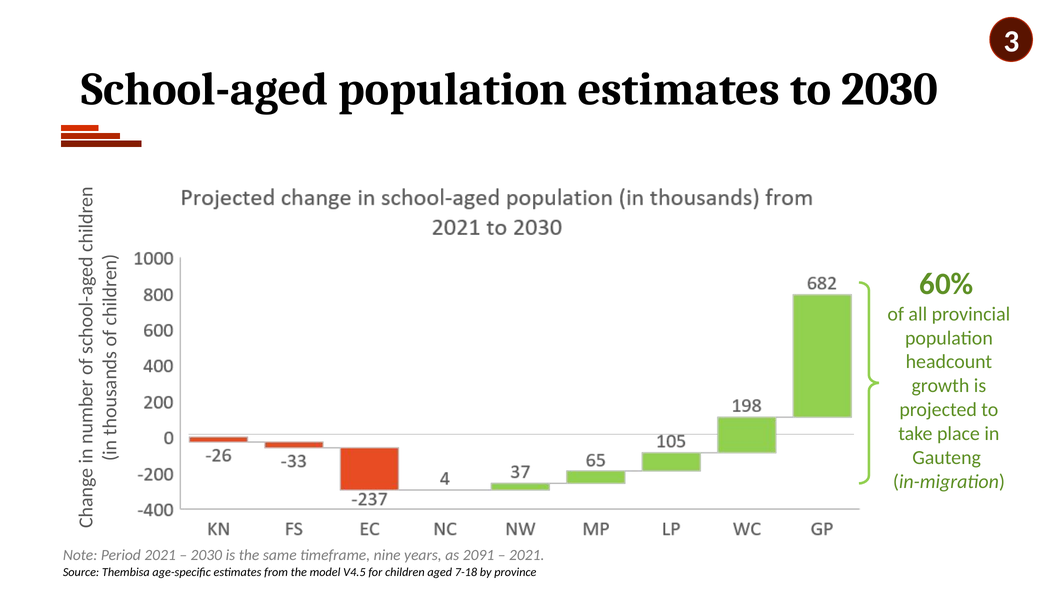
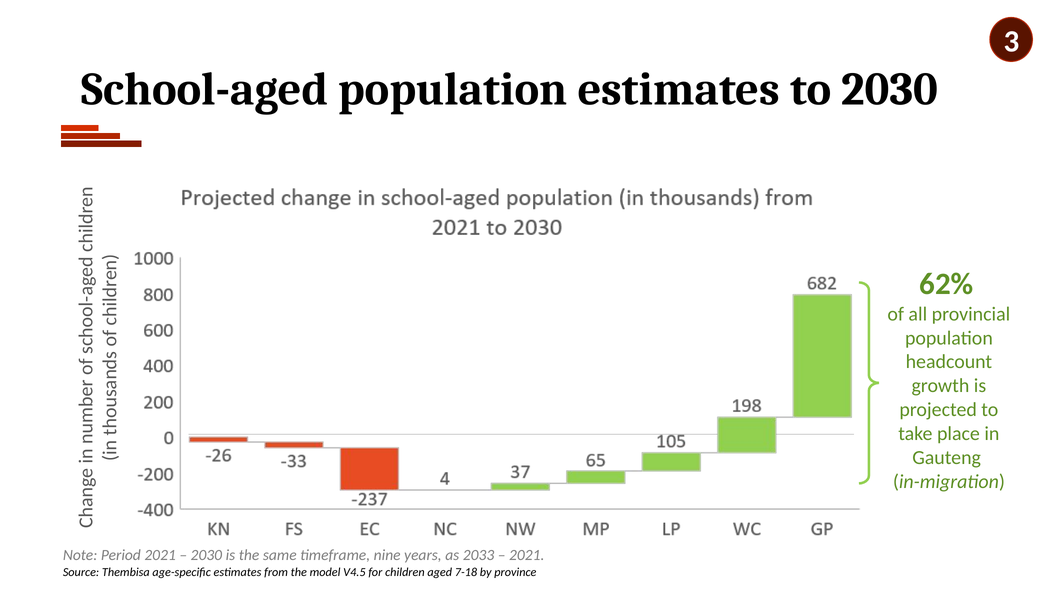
60%: 60% -> 62%
2091: 2091 -> 2033
